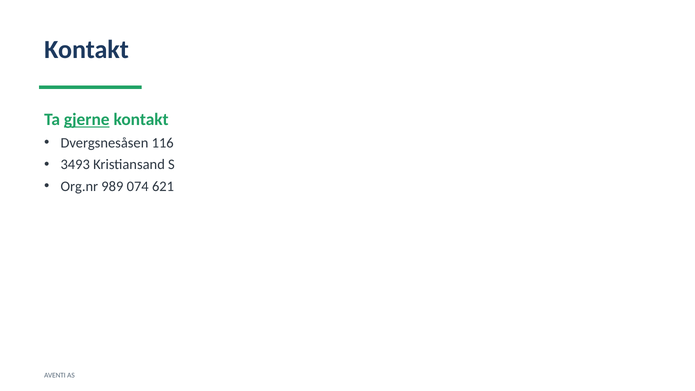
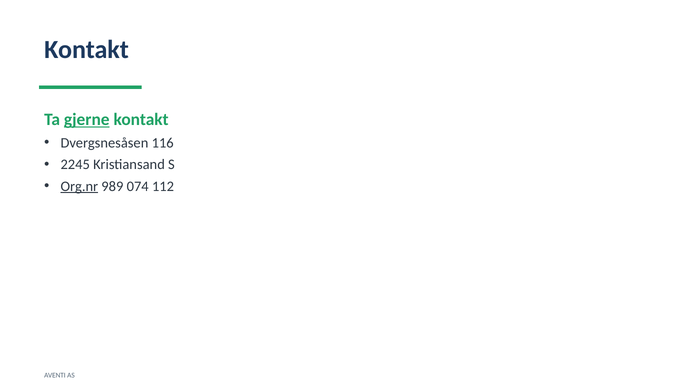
3493: 3493 -> 2245
Org.nr underline: none -> present
621: 621 -> 112
